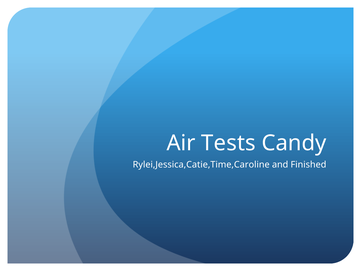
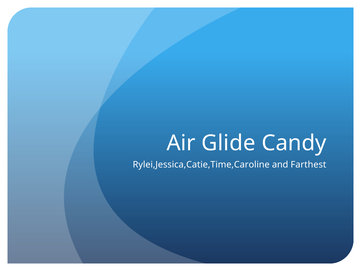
Tests: Tests -> Glide
Finished: Finished -> Farthest
